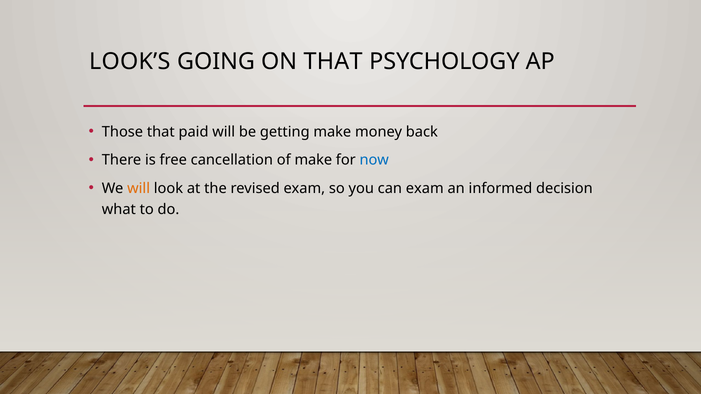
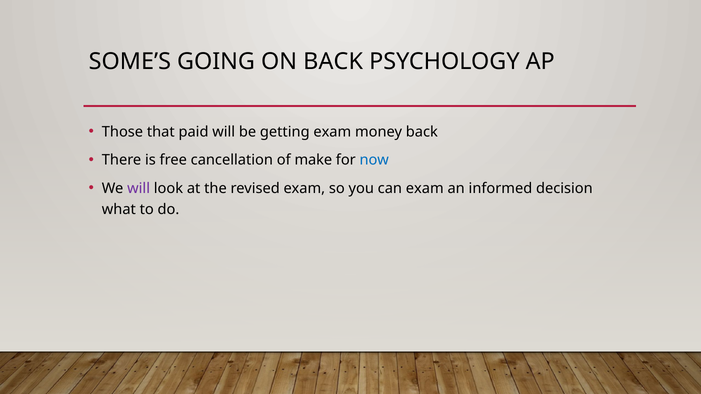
LOOK’S: LOOK’S -> SOME’S
ON THAT: THAT -> BACK
getting make: make -> exam
will at (139, 188) colour: orange -> purple
